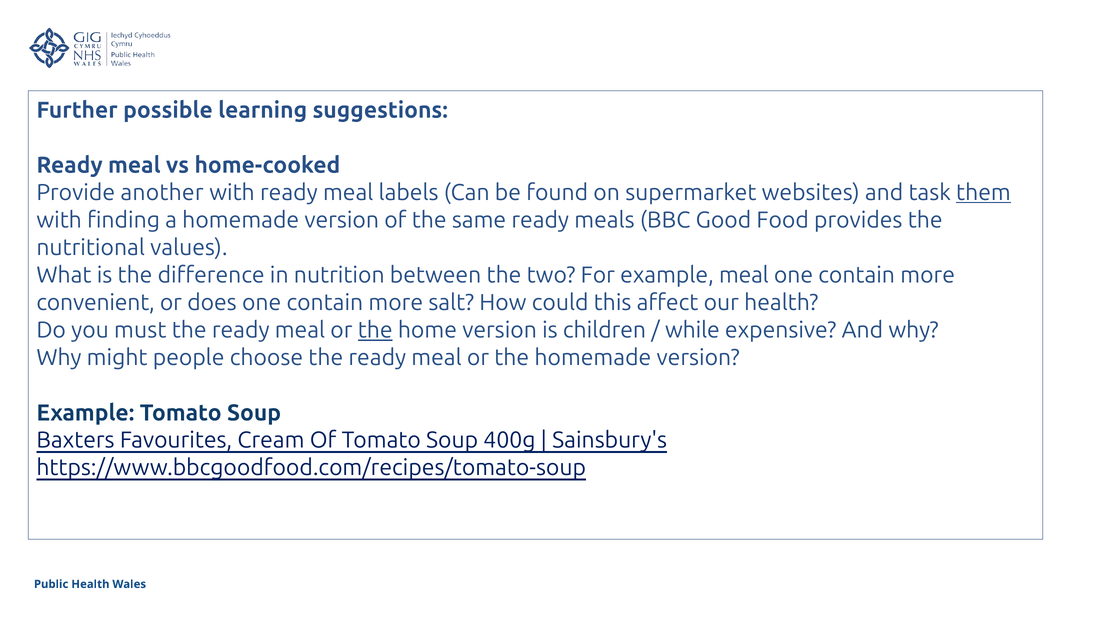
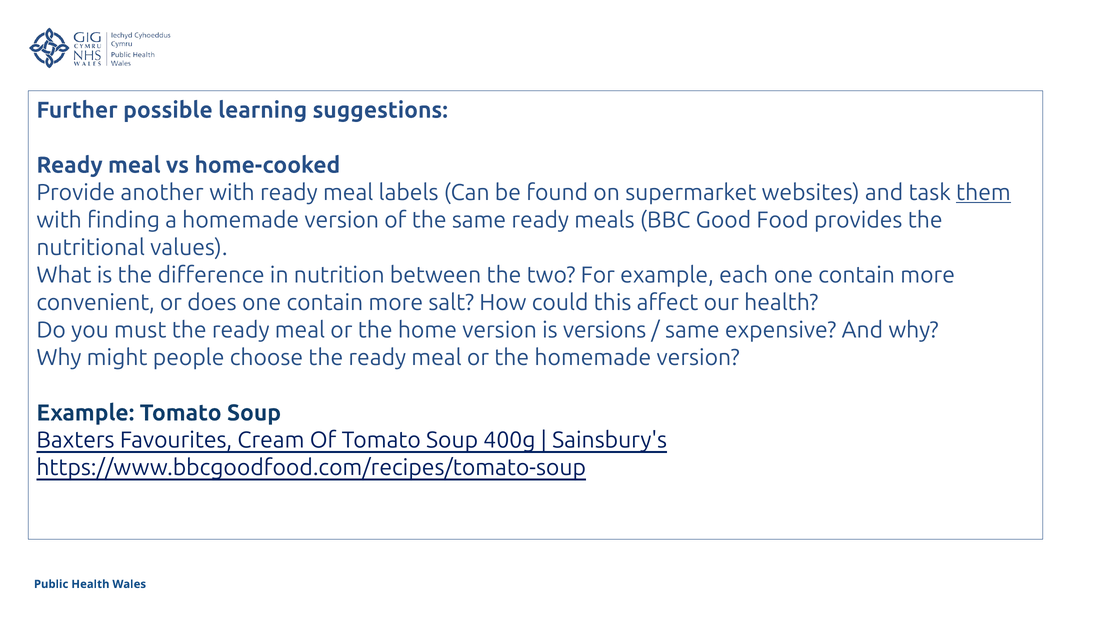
example meal: meal -> each
the at (375, 330) underline: present -> none
children: children -> versions
while at (692, 330): while -> same
